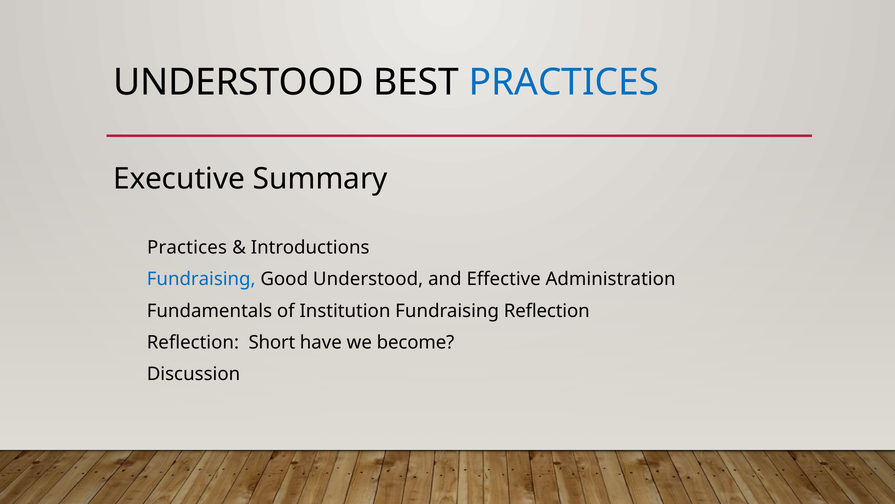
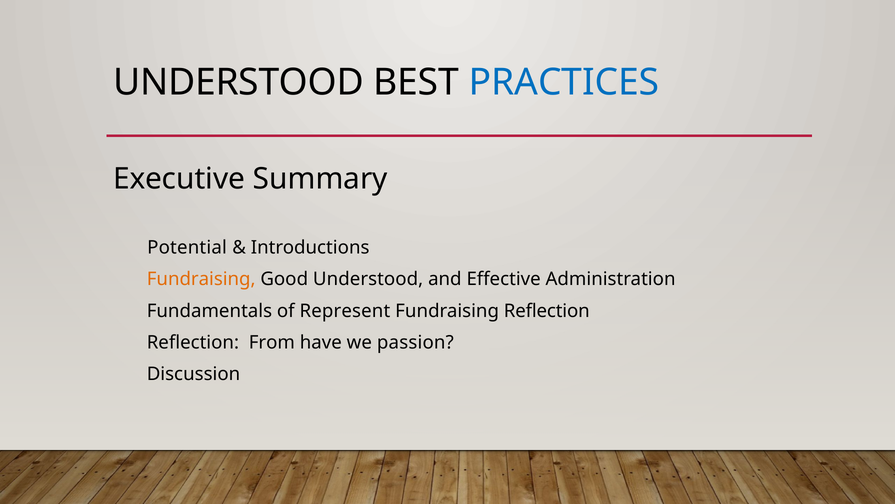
Practices at (187, 247): Practices -> Potential
Fundraising at (201, 279) colour: blue -> orange
Institution: Institution -> Represent
Short: Short -> From
become: become -> passion
